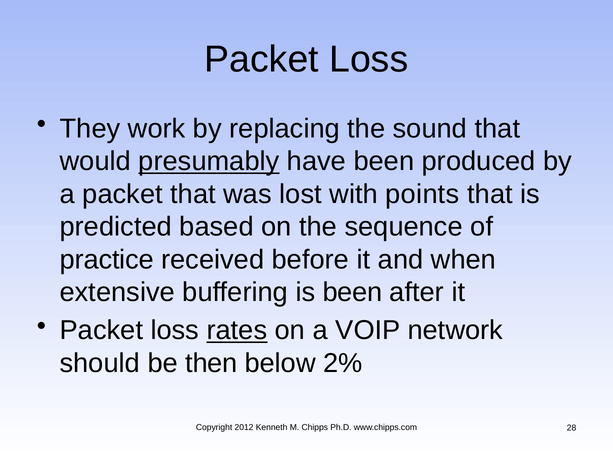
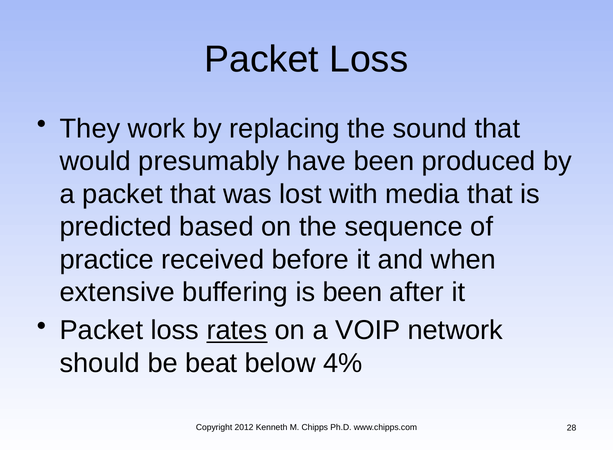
presumably underline: present -> none
points: points -> media
then: then -> beat
2%: 2% -> 4%
